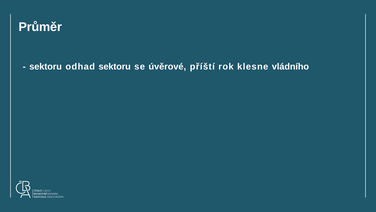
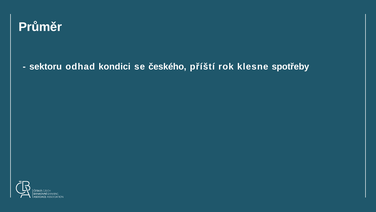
odhad sektoru: sektoru -> kondici
úvěrové: úvěrové -> českého
vládního: vládního -> spotřeby
